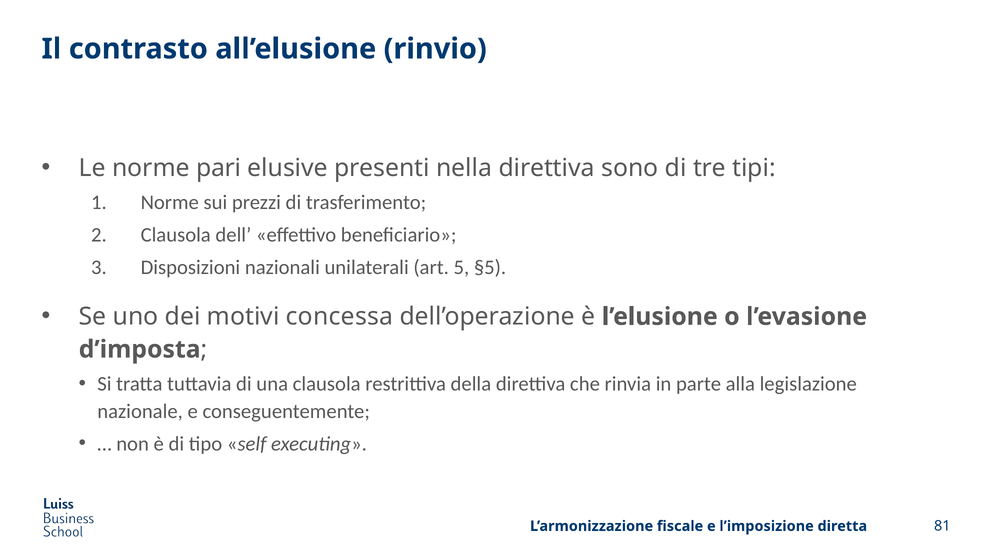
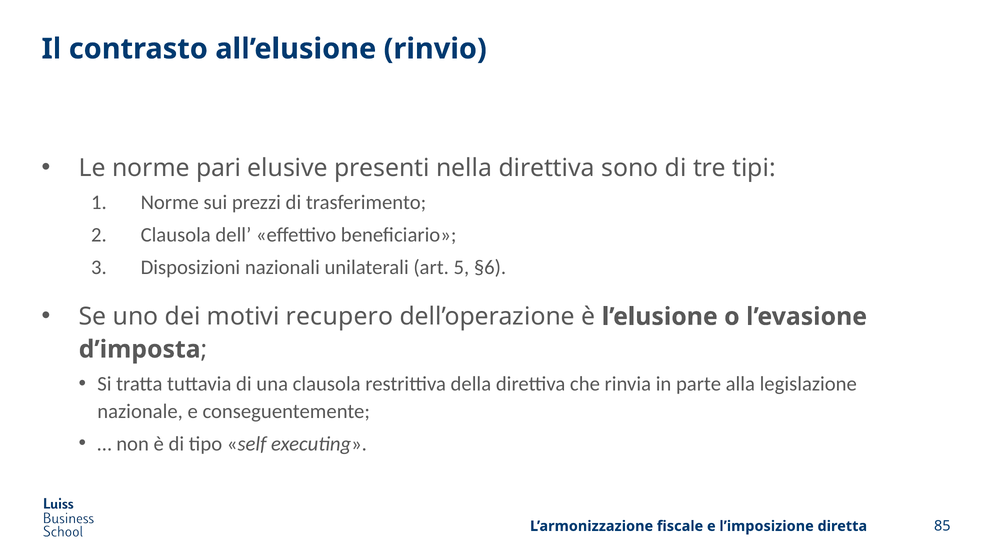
§5: §5 -> §6
concessa: concessa -> recupero
81: 81 -> 85
